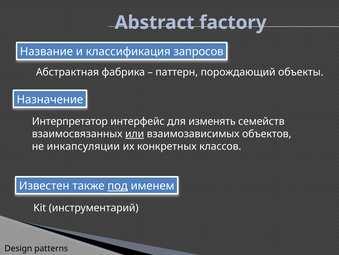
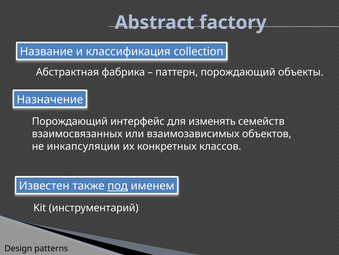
запросов: запросов -> collection
Интерпретатор at (70, 121): Интерпретатор -> Порождающий
или underline: present -> none
